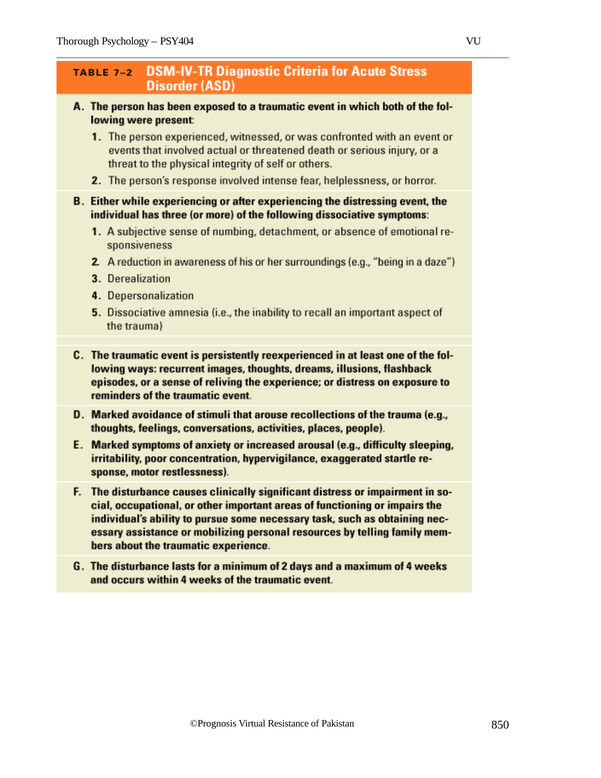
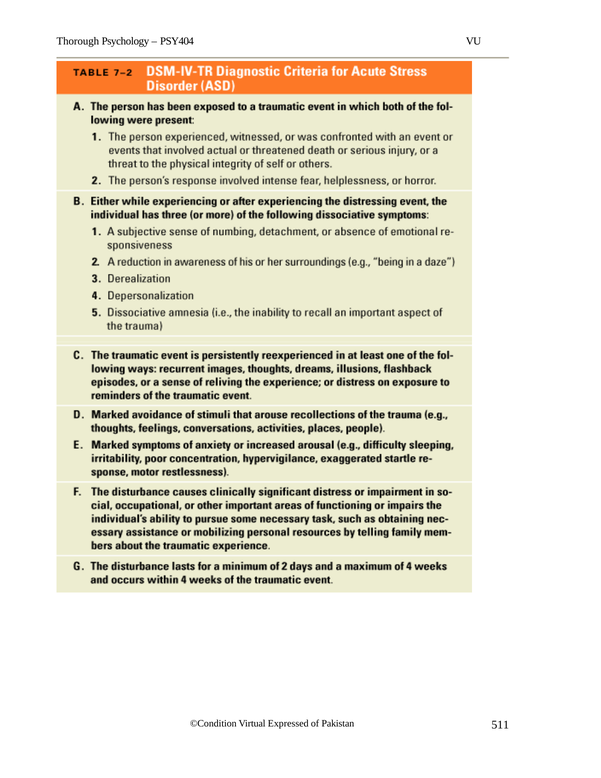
©Prognosis: ©Prognosis -> ©Condition
Resistance: Resistance -> Expressed
850: 850 -> 511
